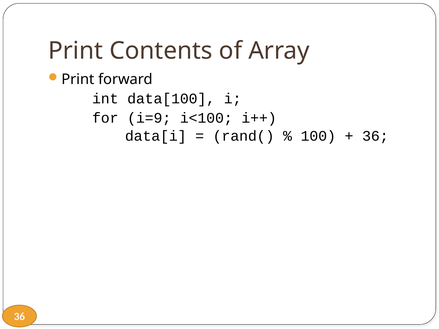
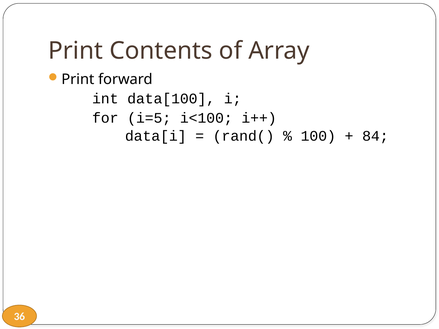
i=9: i=9 -> i=5
36 at (375, 136): 36 -> 84
